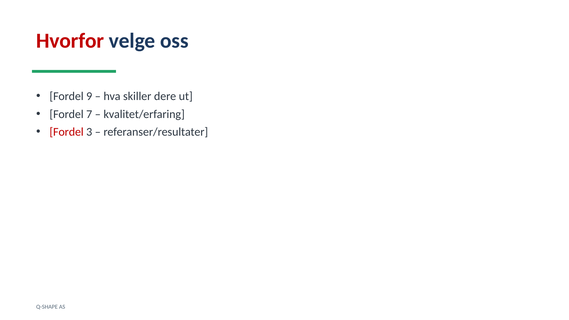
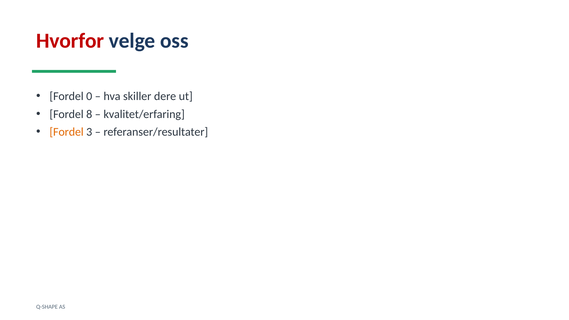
9: 9 -> 0
7: 7 -> 8
Fordel at (67, 132) colour: red -> orange
